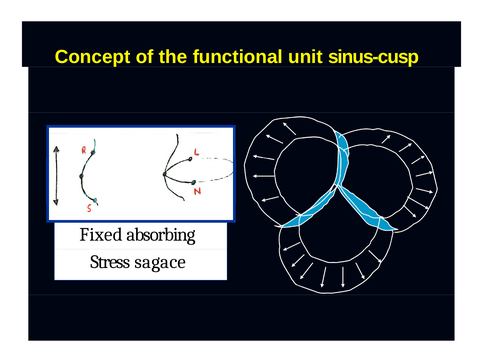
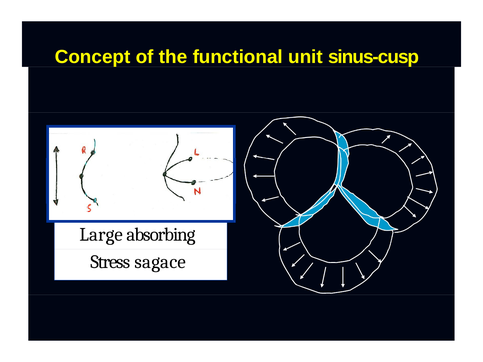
Fixed: Fixed -> Large
